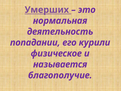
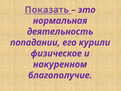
Умерших: Умерших -> Показать
называется: называется -> накуренном
